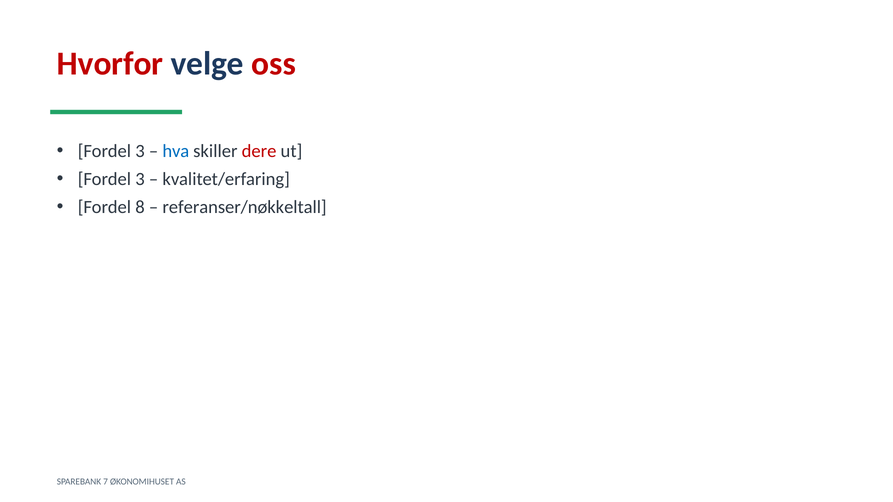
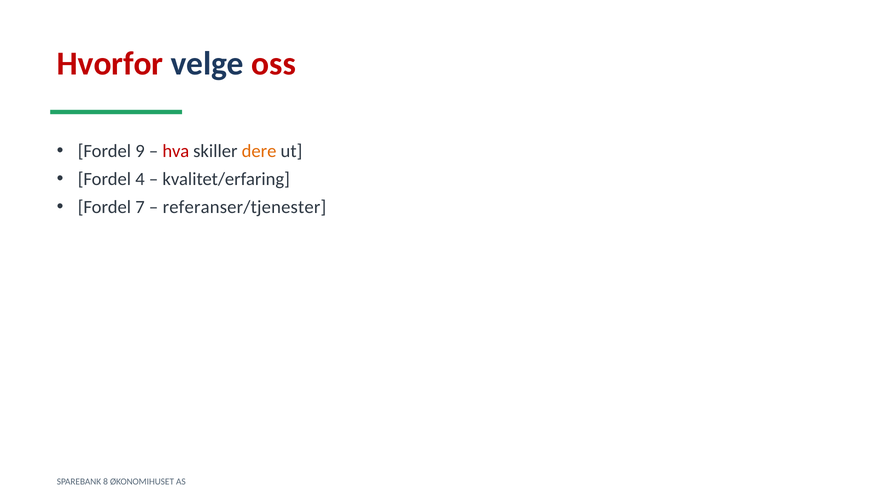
3 at (140, 151): 3 -> 9
hva colour: blue -> red
dere colour: red -> orange
3 at (140, 179): 3 -> 4
8: 8 -> 7
referanser/nøkkeltall: referanser/nøkkeltall -> referanser/tjenester
7: 7 -> 8
